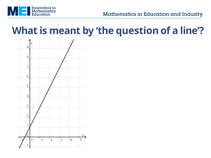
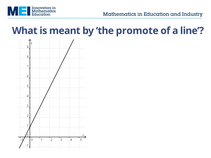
question: question -> promote
